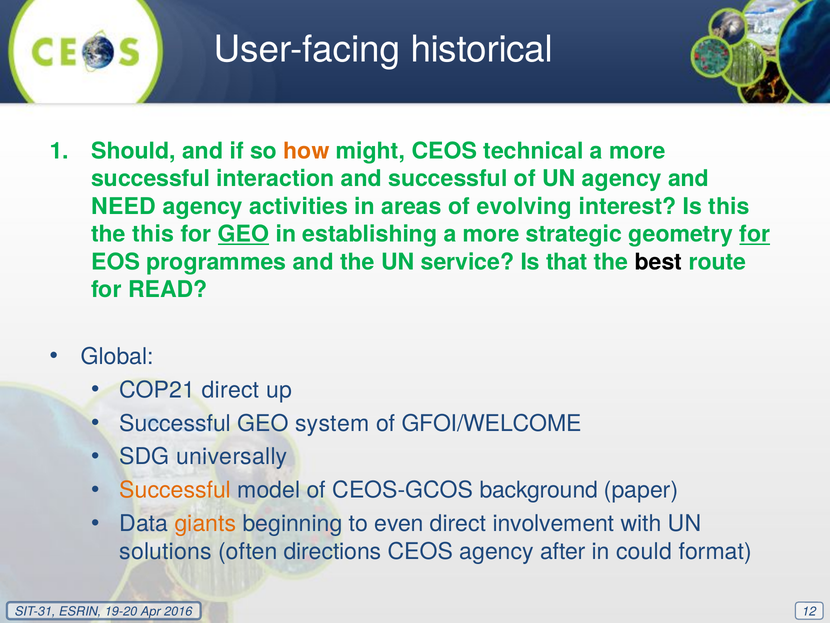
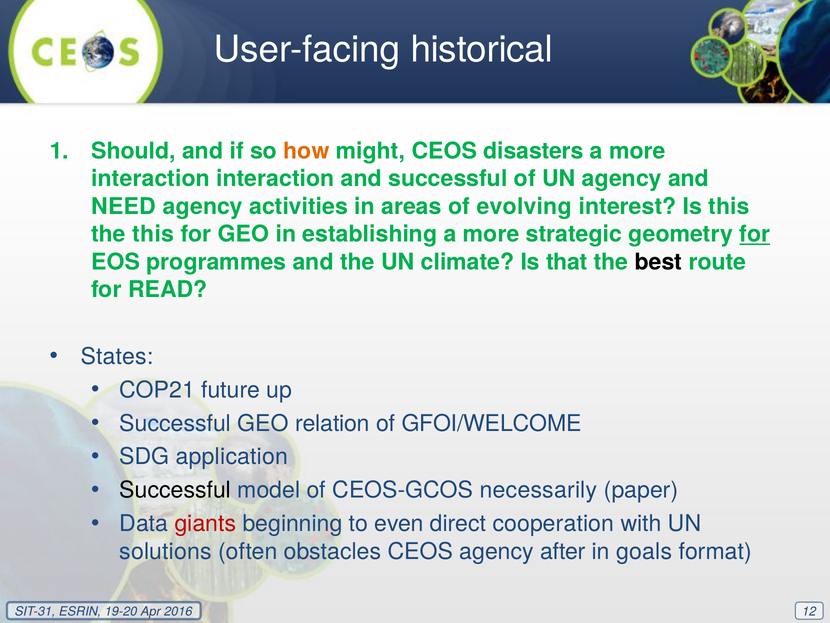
technical: technical -> disasters
successful at (151, 179): successful -> interaction
GEO at (243, 234) underline: present -> none
service: service -> climate
Global: Global -> States
COP21 direct: direct -> future
system: system -> relation
universally: universally -> application
Successful at (175, 490) colour: orange -> black
background: background -> necessarily
giants colour: orange -> red
involvement: involvement -> cooperation
directions: directions -> obstacles
could: could -> goals
